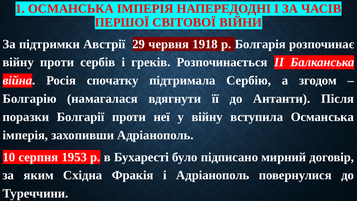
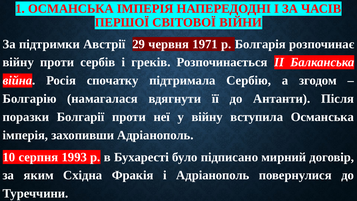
1918: 1918 -> 1971
1953: 1953 -> 1993
